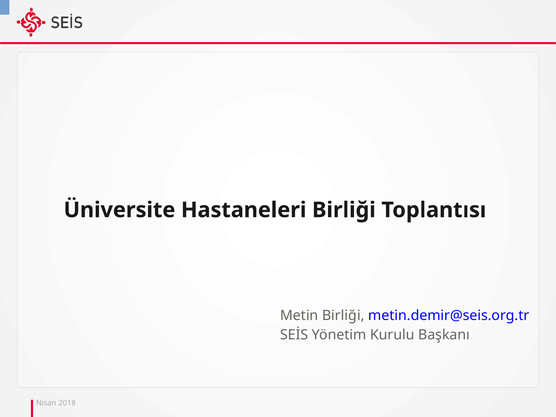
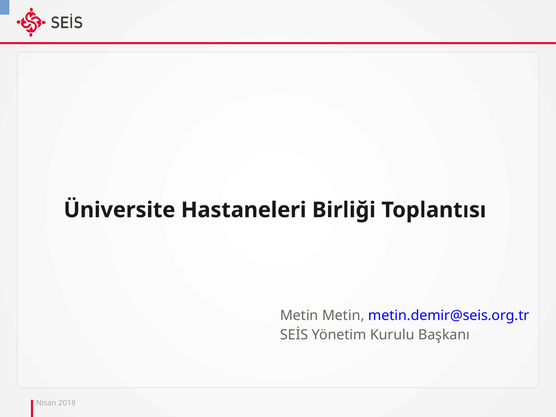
Metin Birliği: Birliği -> Metin
